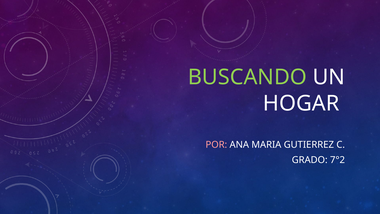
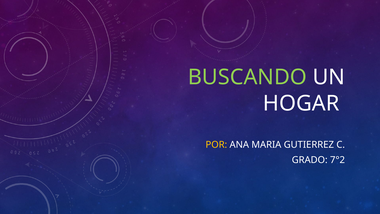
POR colour: pink -> yellow
